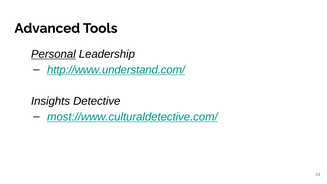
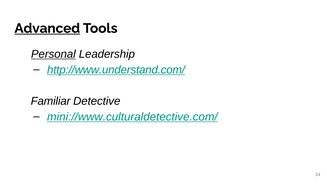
Advanced underline: none -> present
Insights: Insights -> Familiar
most://www.culturaldetective.com/: most://www.culturaldetective.com/ -> mini://www.culturaldetective.com/
